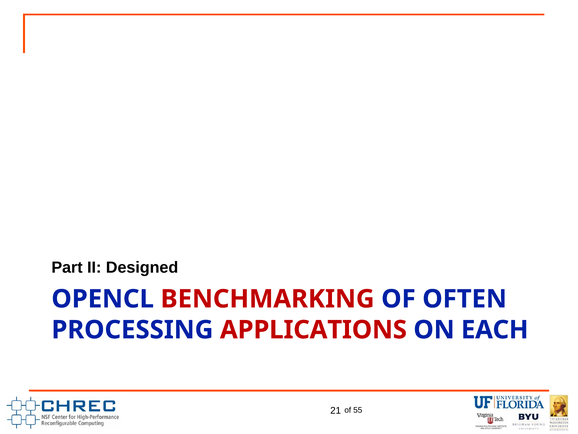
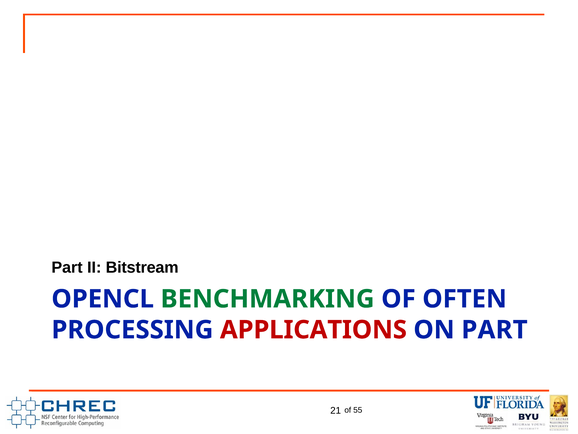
Designed: Designed -> Bitstream
BENCHMARKING colour: red -> green
ON EACH: EACH -> PART
